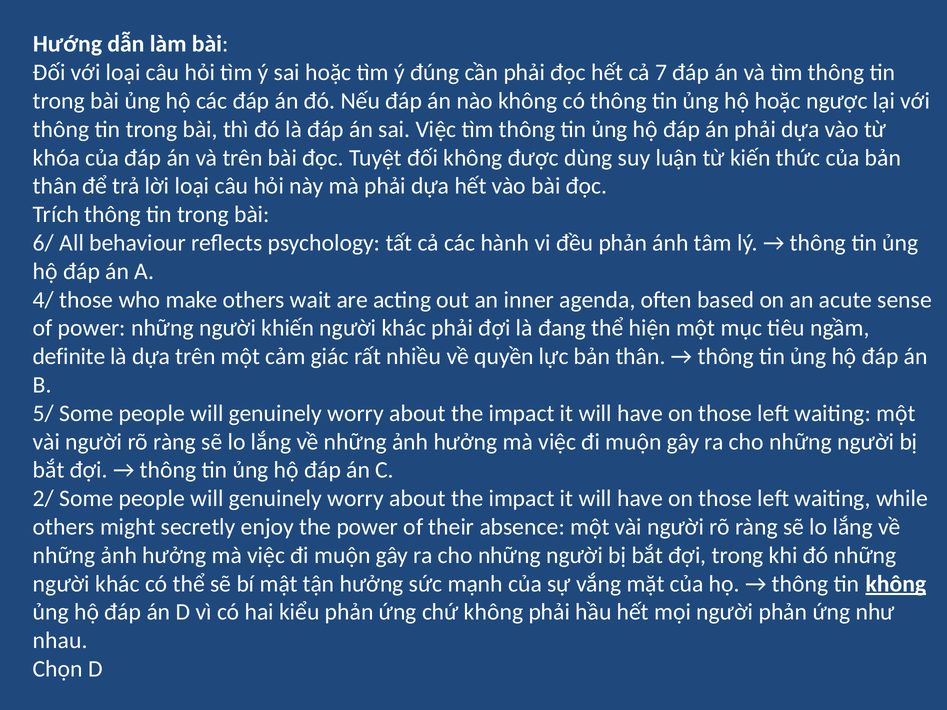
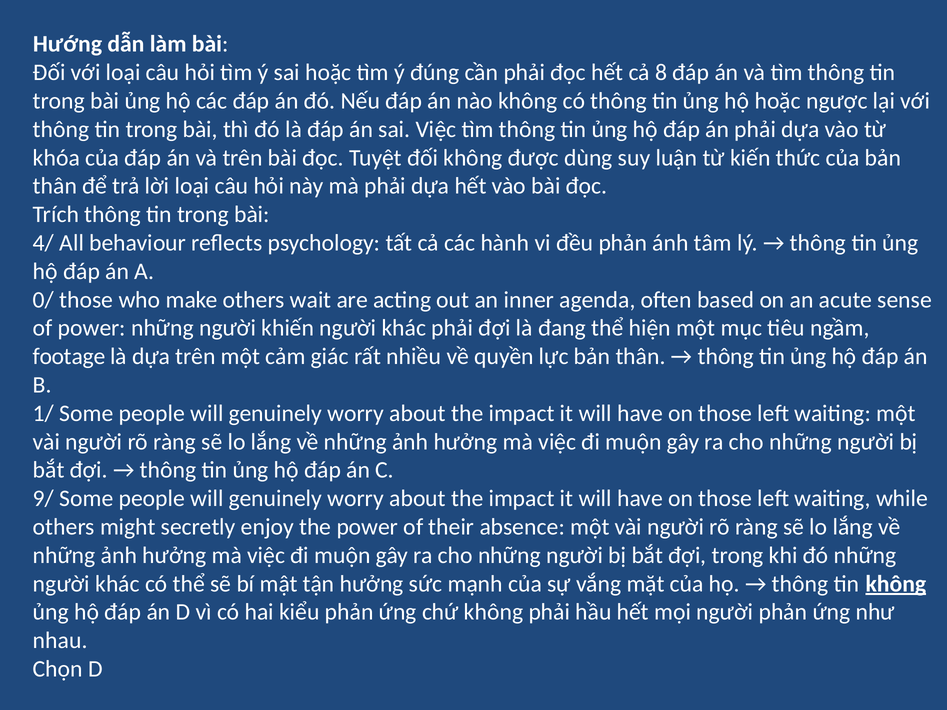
7: 7 -> 8
6/: 6/ -> 4/
4/: 4/ -> 0/
definite: definite -> footage
5/: 5/ -> 1/
2/: 2/ -> 9/
